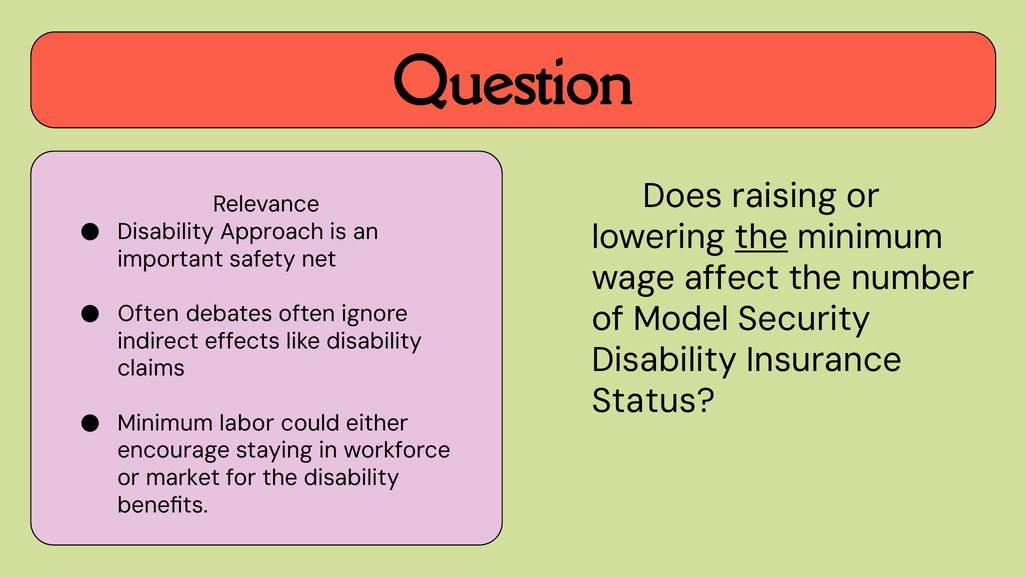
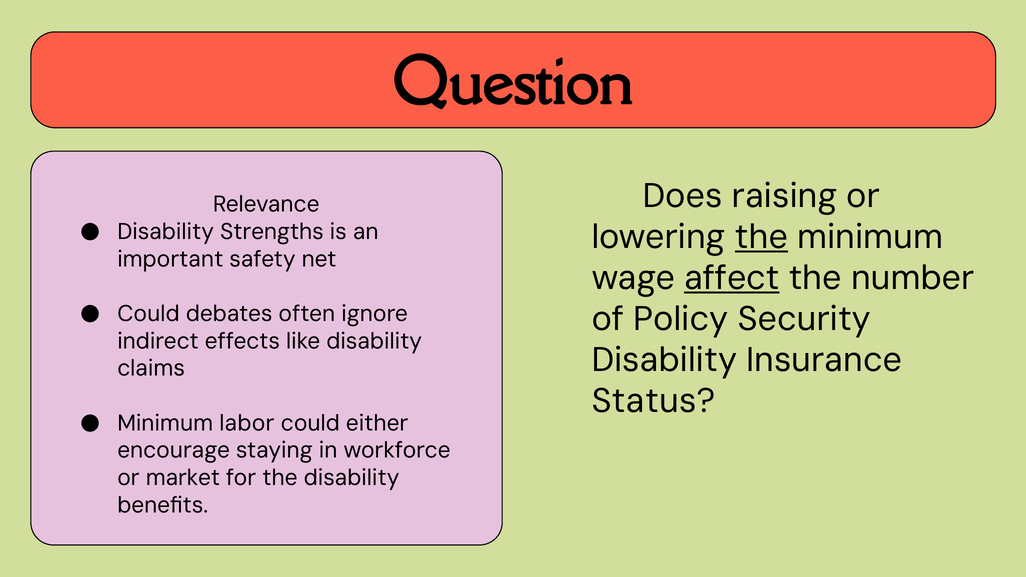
Approach: Approach -> Strengths
affect underline: none -> present
Often at (148, 314): Often -> Could
Model: Model -> Policy
